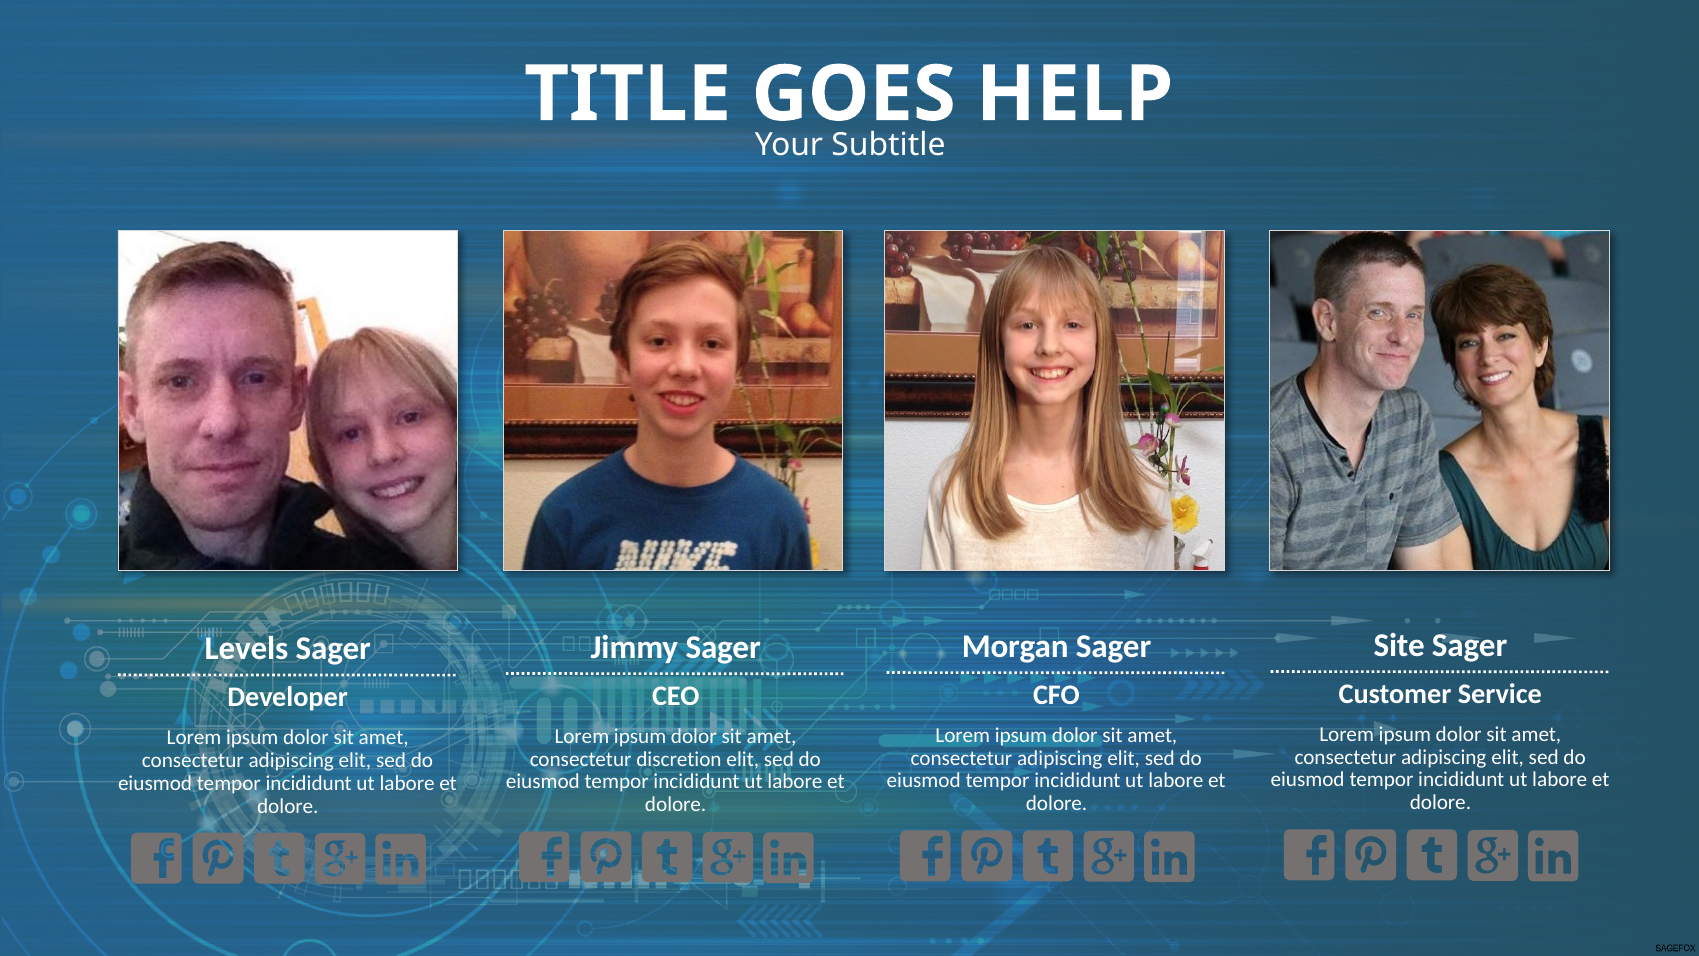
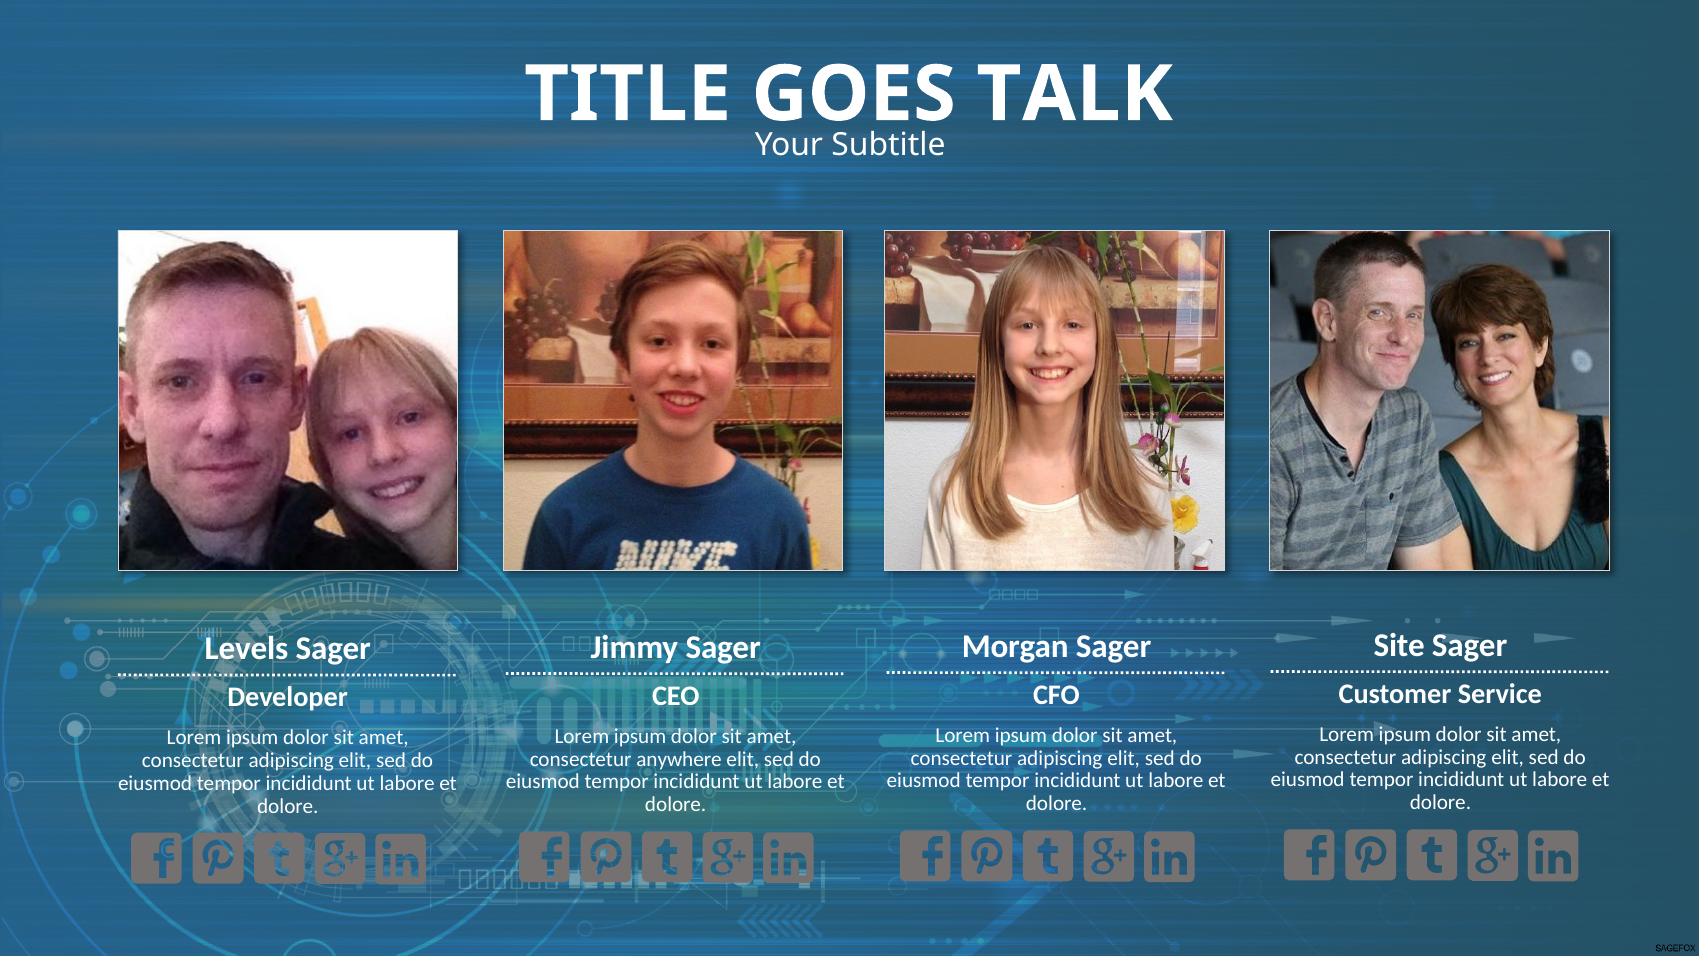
HELP: HELP -> TALK
discretion: discretion -> anywhere
